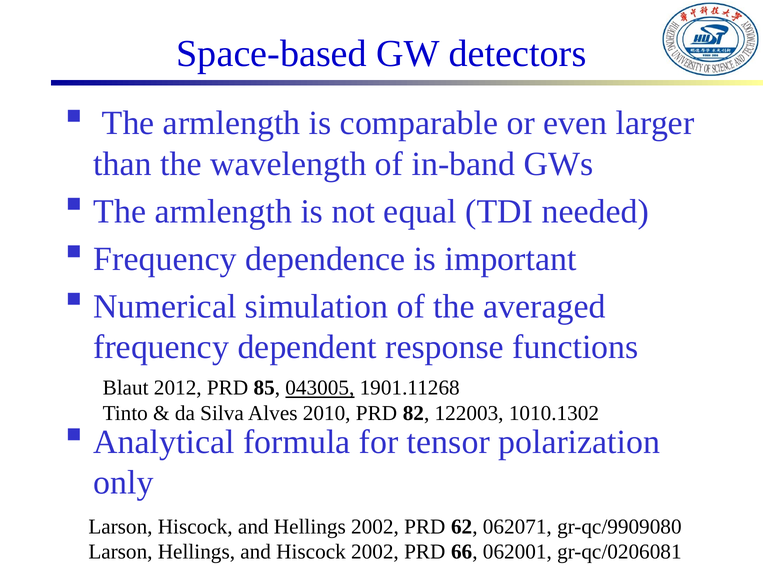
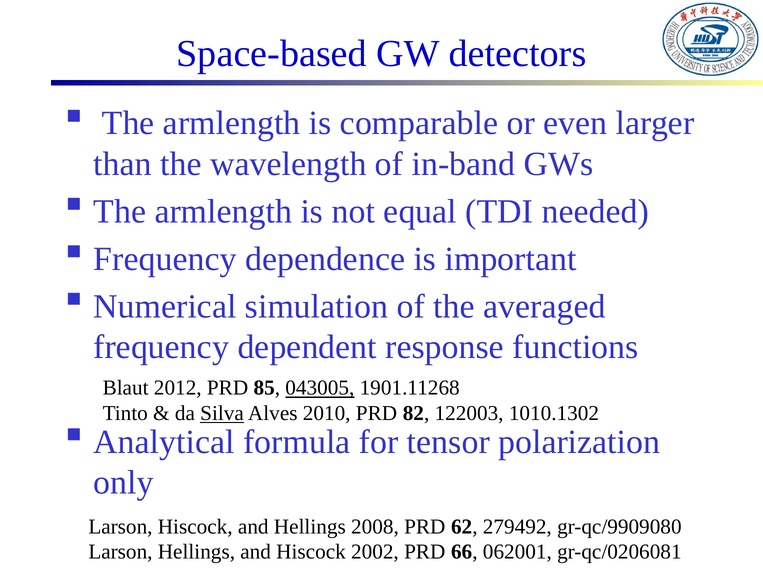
Silva underline: none -> present
Hellings 2002: 2002 -> 2008
062071: 062071 -> 279492
